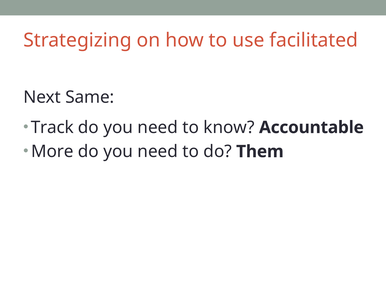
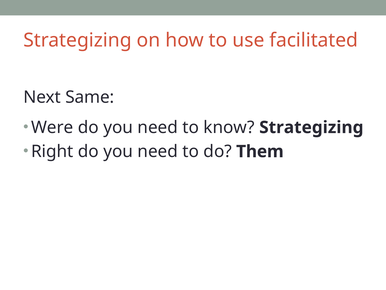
Track: Track -> Were
know Accountable: Accountable -> Strategizing
More: More -> Right
